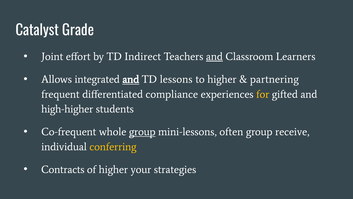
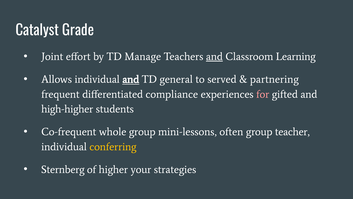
Indirect: Indirect -> Manage
Learners: Learners -> Learning
Allows integrated: integrated -> individual
lessons: lessons -> general
to higher: higher -> served
for colour: yellow -> pink
group at (142, 132) underline: present -> none
receive: receive -> teacher
Contracts: Contracts -> Sternberg
